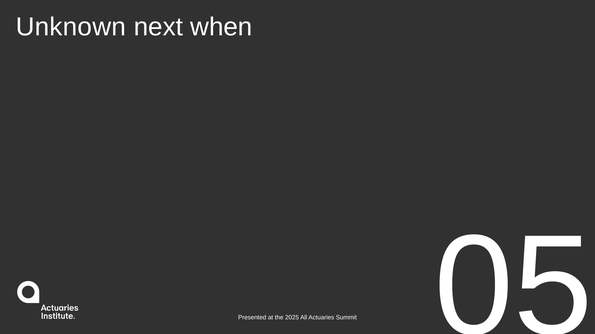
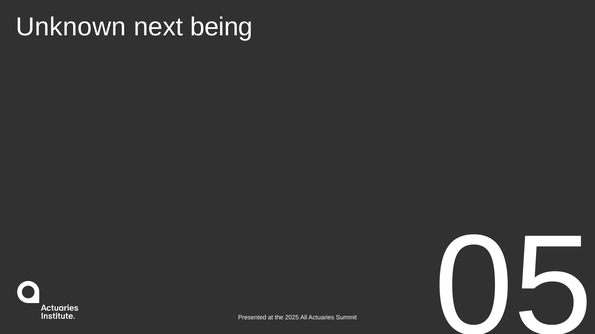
when: when -> being
